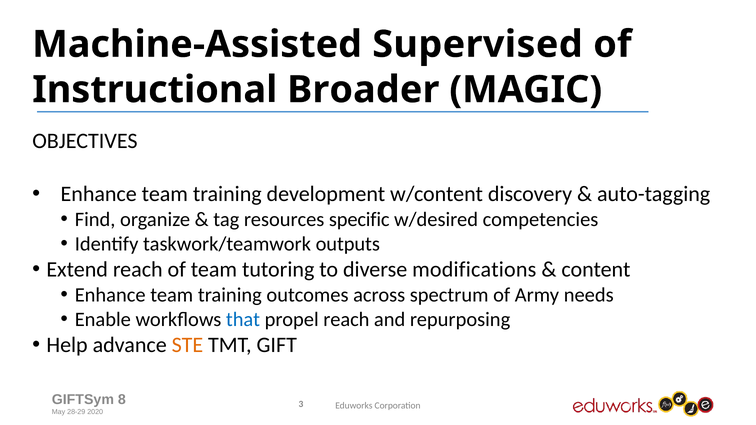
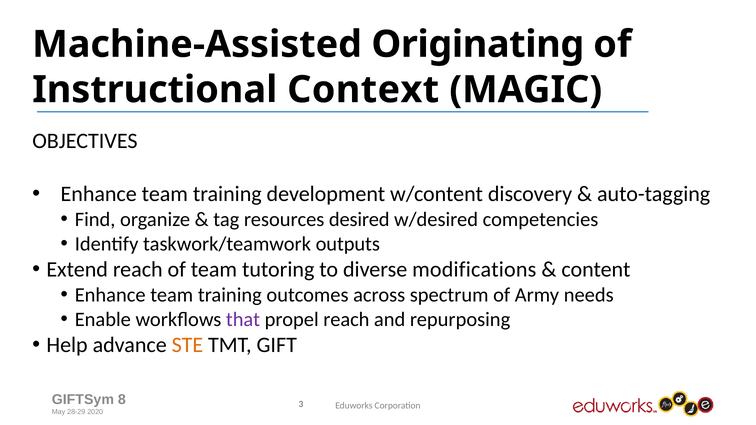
Supervised: Supervised -> Originating
Broader: Broader -> Context
specific: specific -> desired
that colour: blue -> purple
